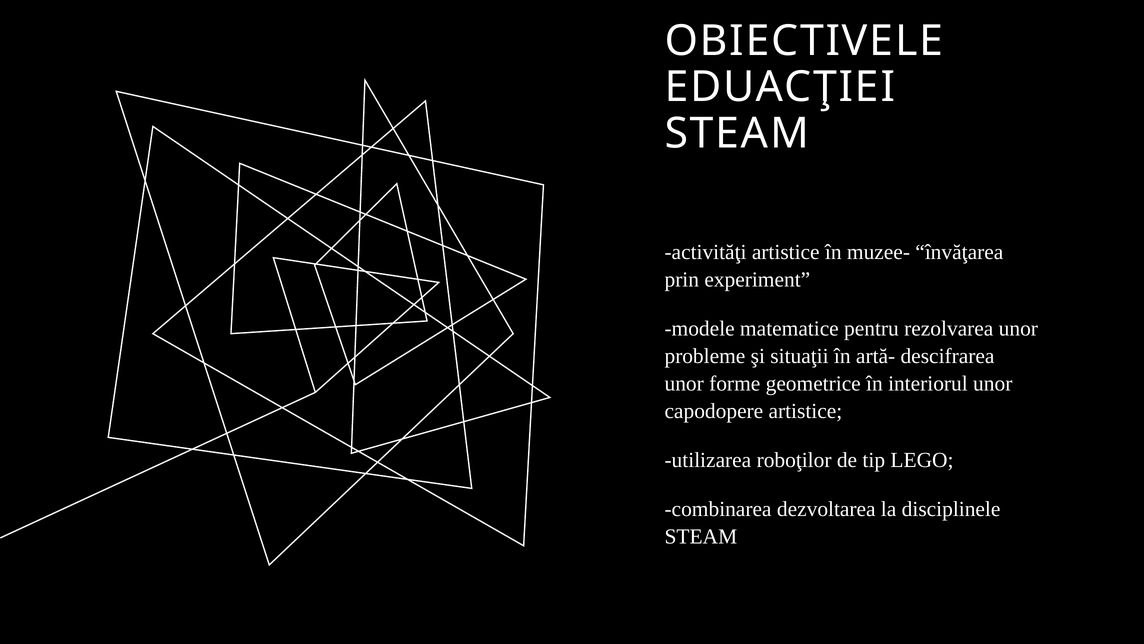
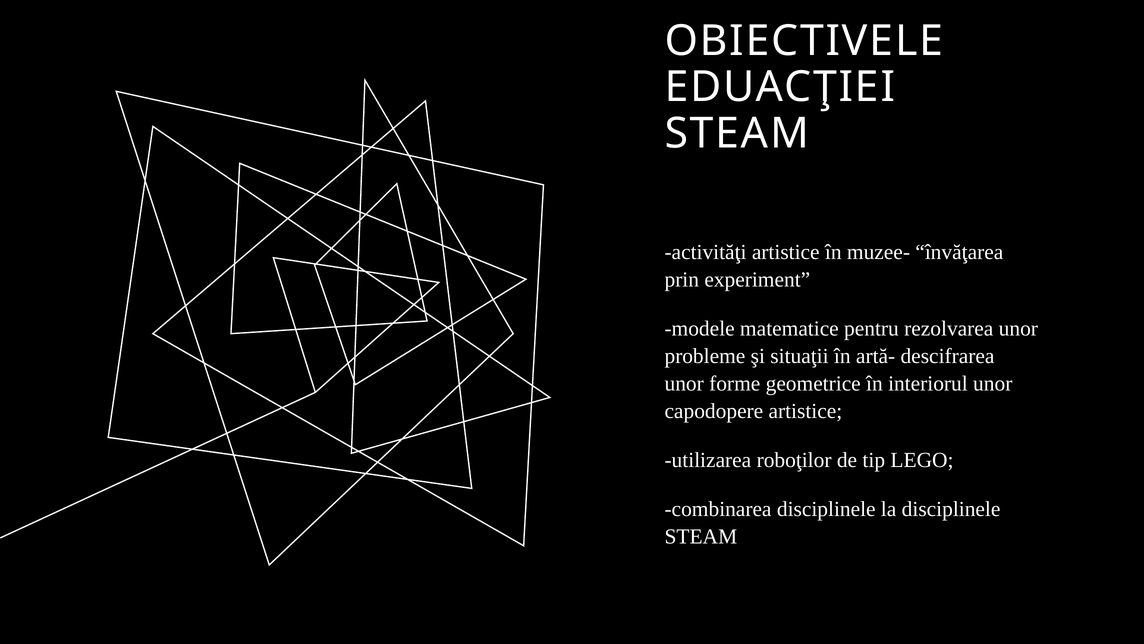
combinarea dezvoltarea: dezvoltarea -> disciplinele
